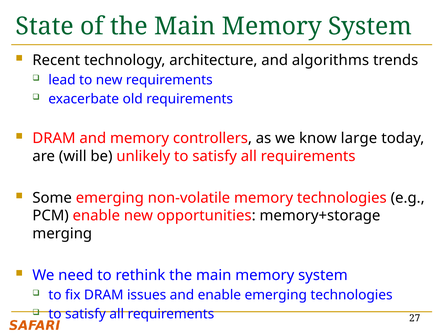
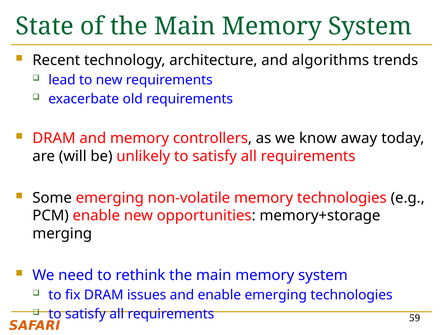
large: large -> away
27: 27 -> 59
